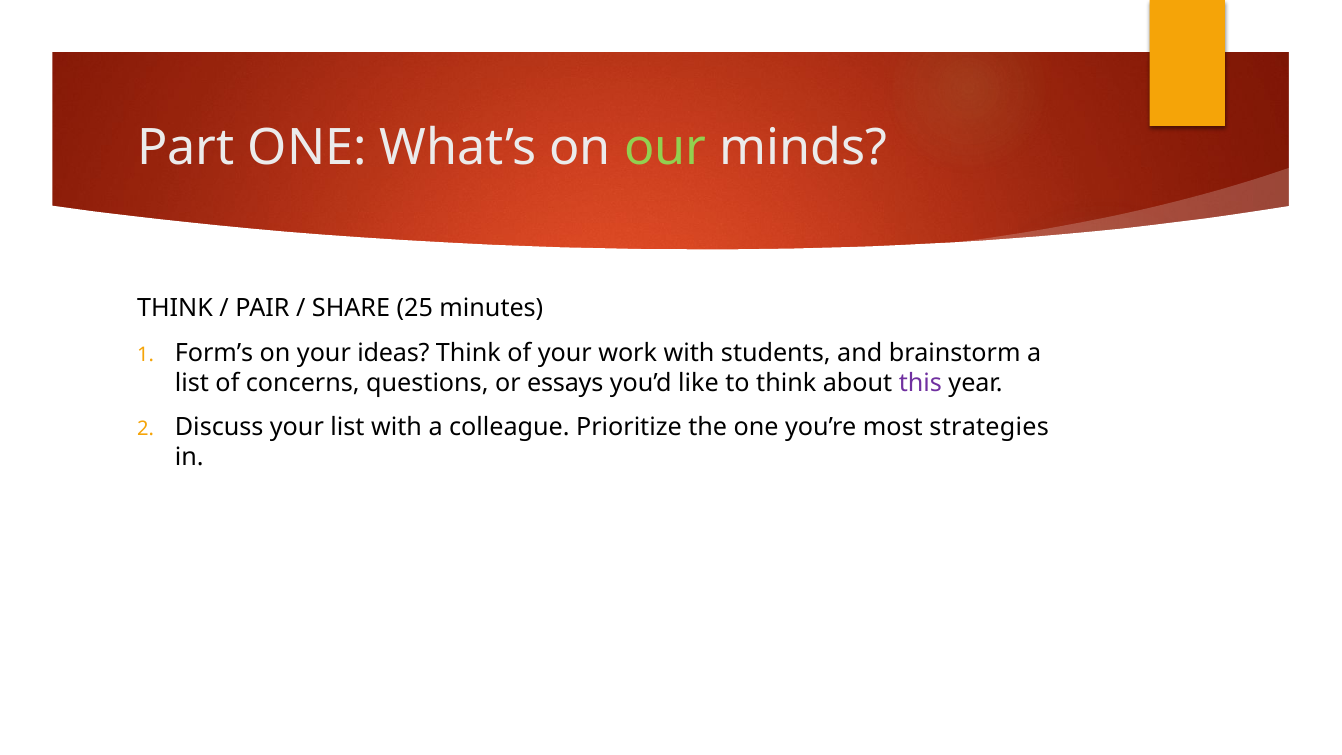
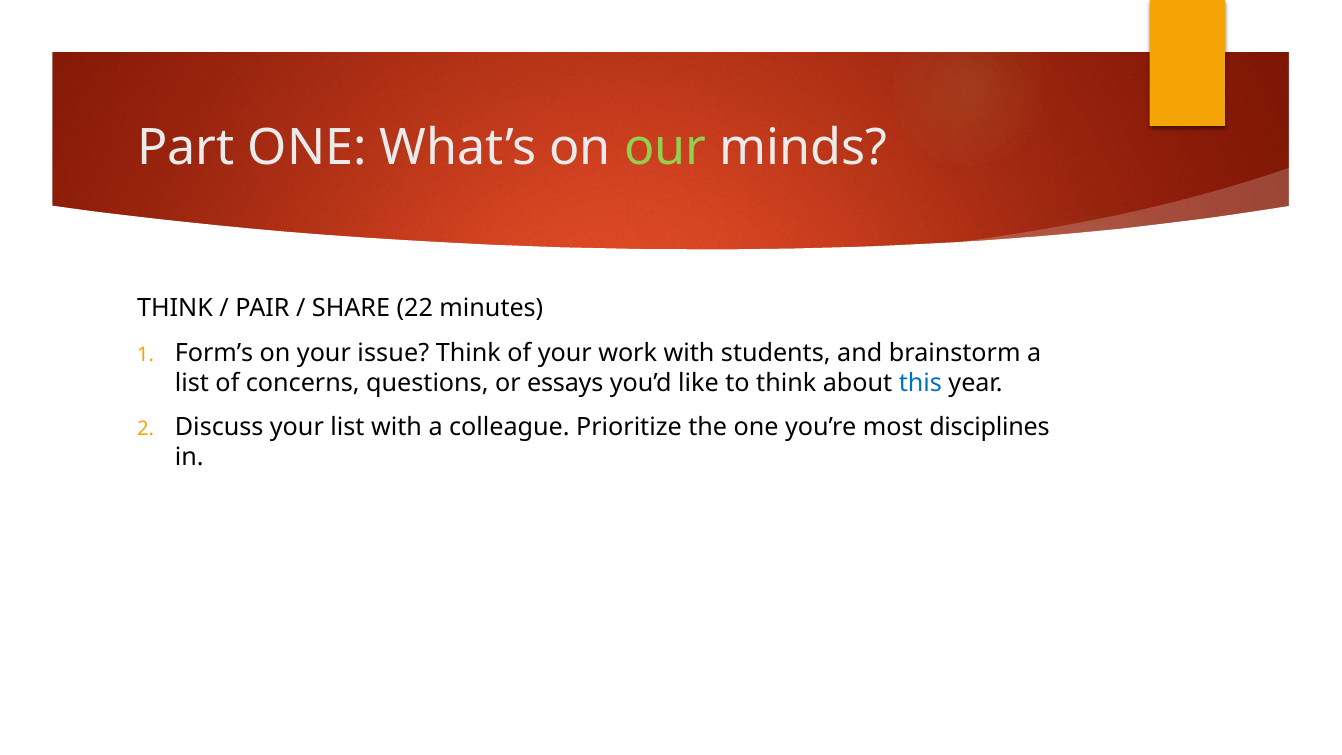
25: 25 -> 22
ideas: ideas -> issue
this colour: purple -> blue
strategies: strategies -> disciplines
